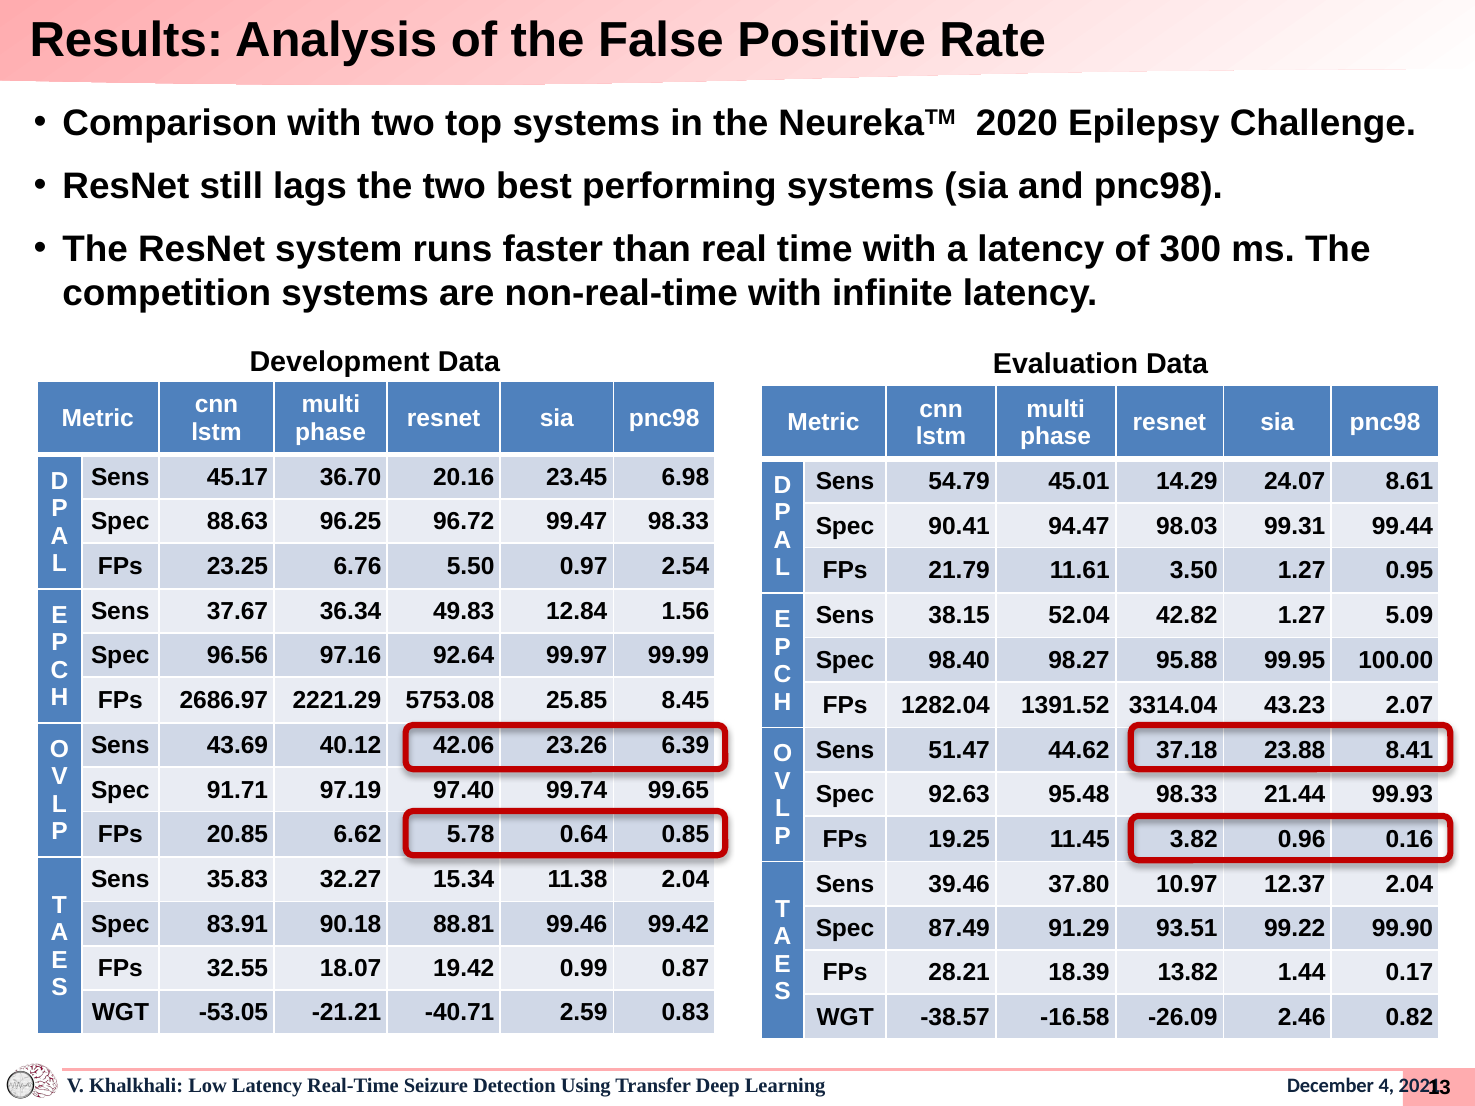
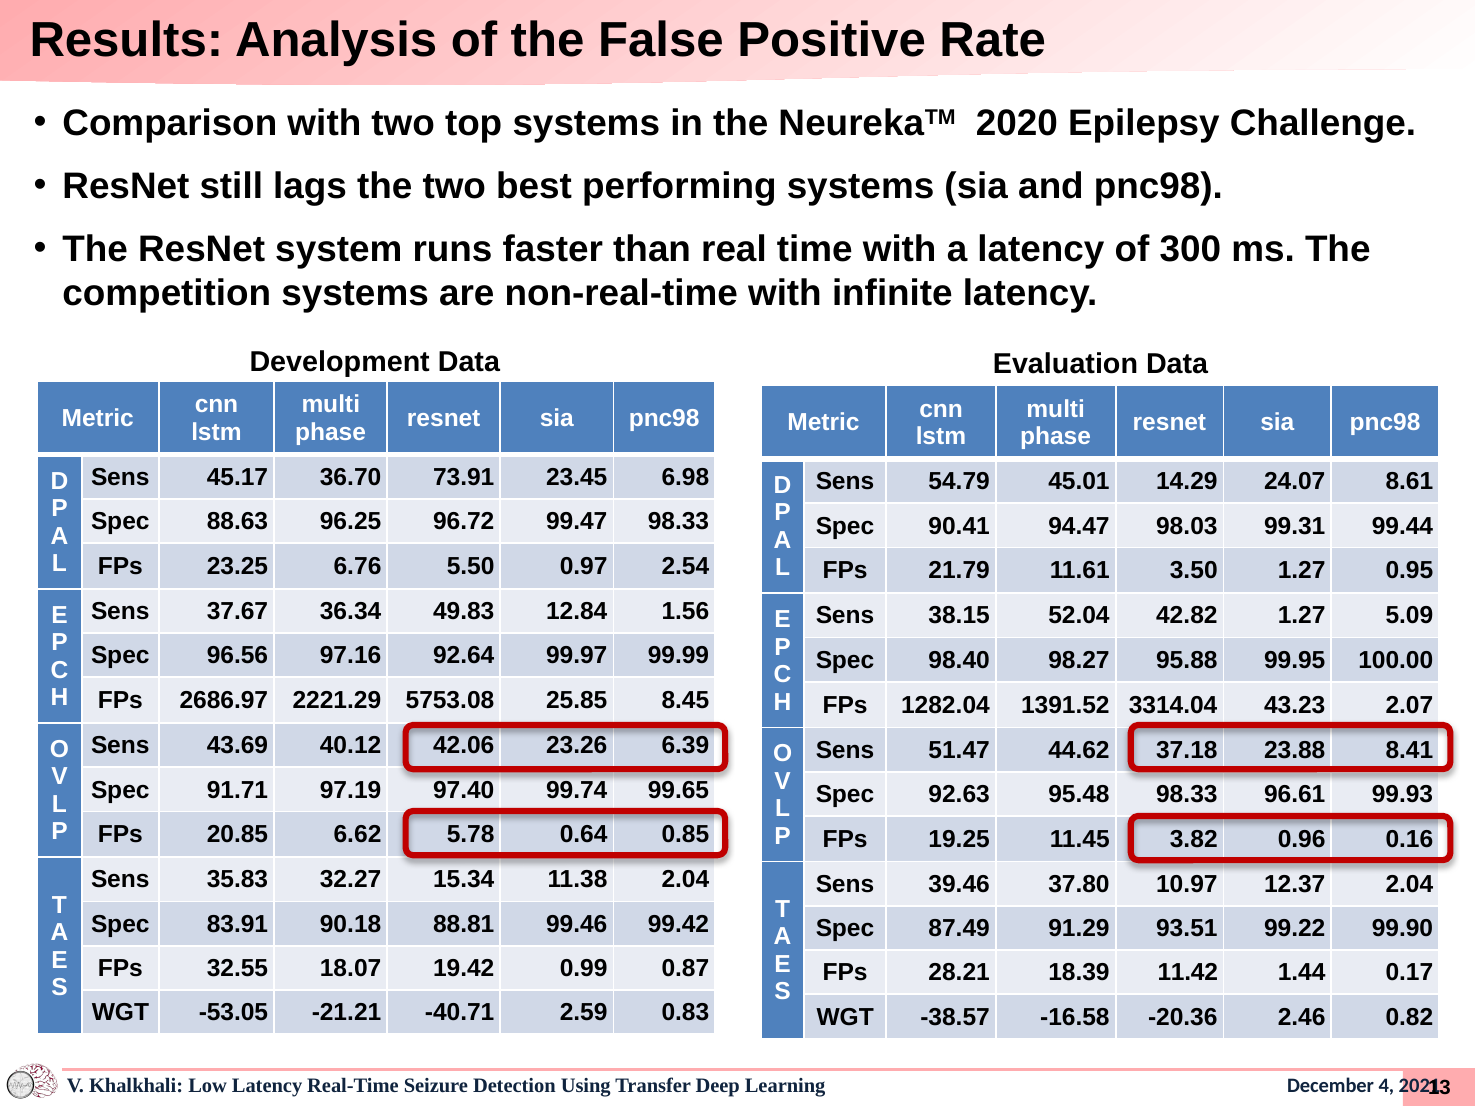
20.16: 20.16 -> 73.91
21.44: 21.44 -> 96.61
13.82: 13.82 -> 11.42
-26.09: -26.09 -> -20.36
